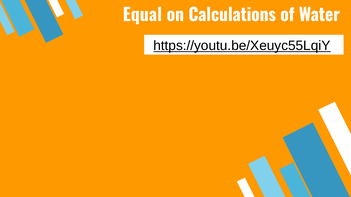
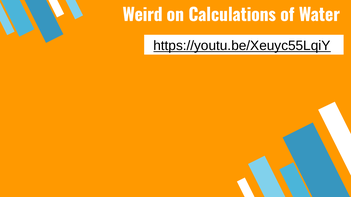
Equal: Equal -> Weird
